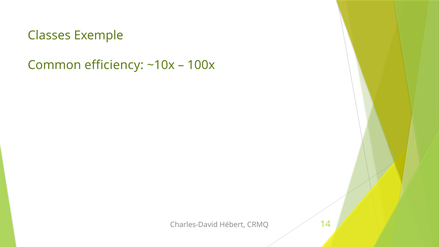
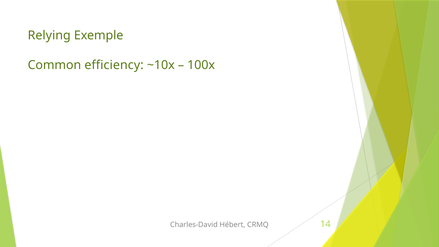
Classes: Classes -> Relying
